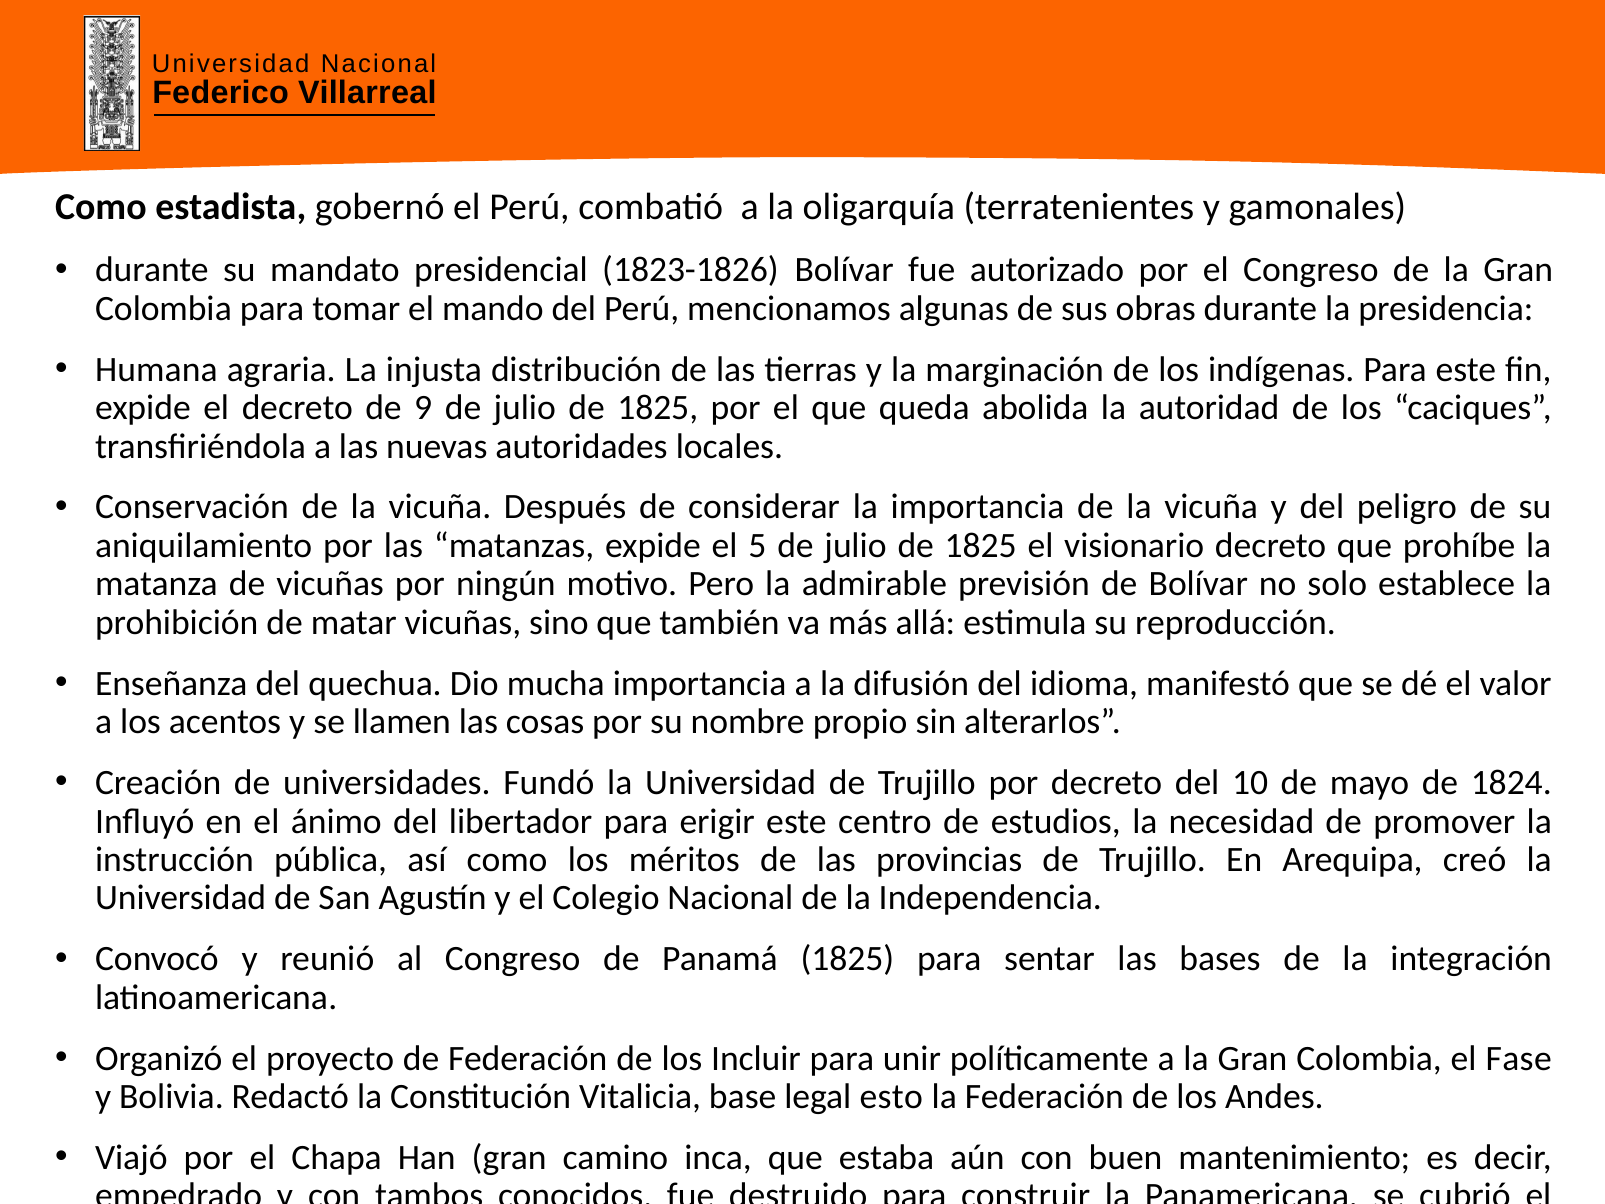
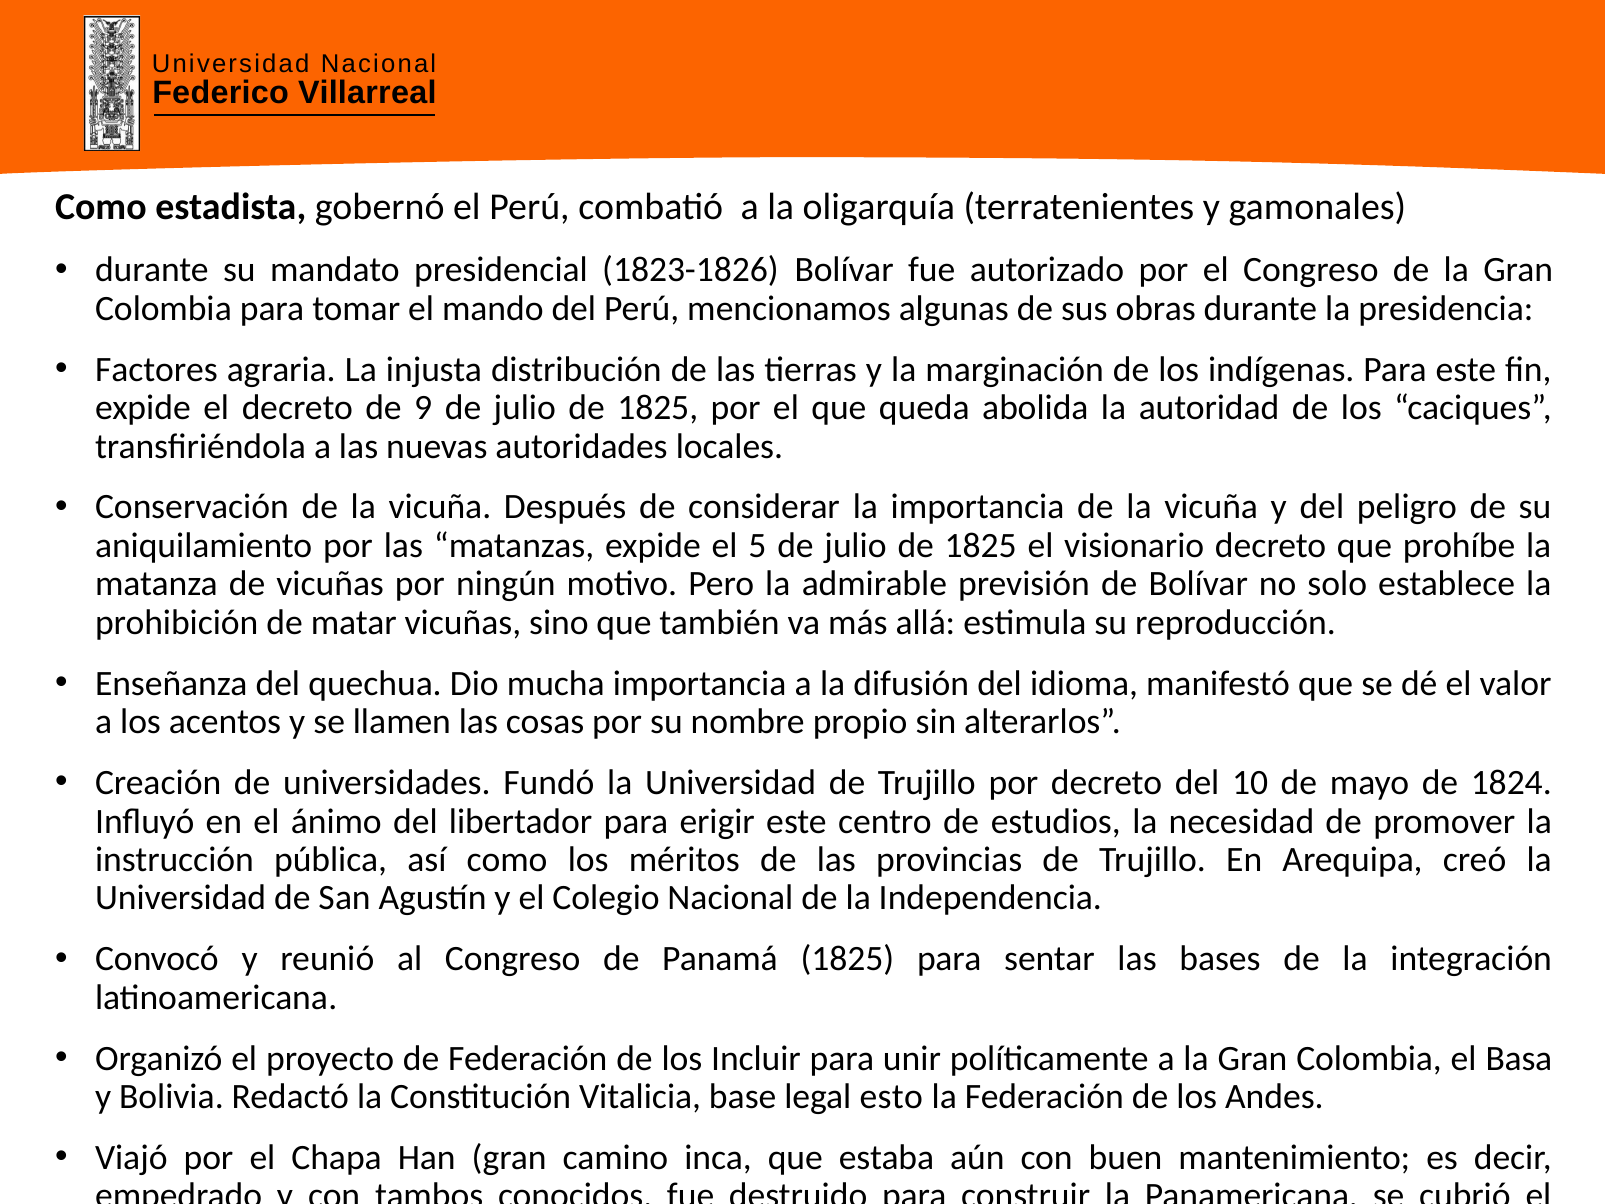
Humana: Humana -> Factores
Fase: Fase -> Basa
